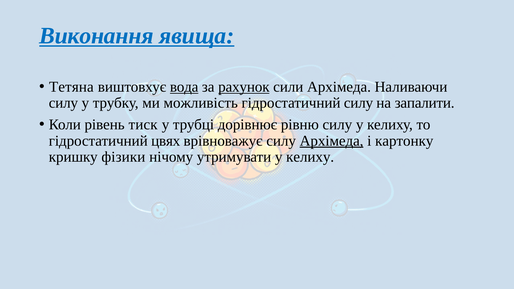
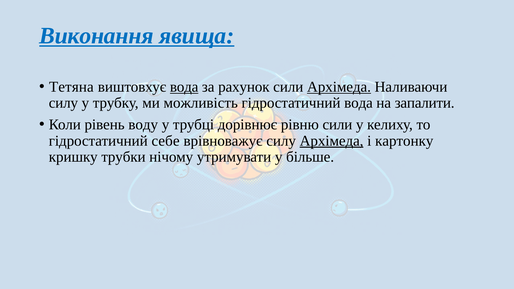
рахунок underline: present -> none
Архімеда at (339, 87) underline: none -> present
гідростатичний силу: силу -> вода
тиск: тиск -> воду
рівню силу: силу -> сили
цвях: цвях -> себе
фізики: фізики -> трубки
утримувати у келиху: келиху -> більше
